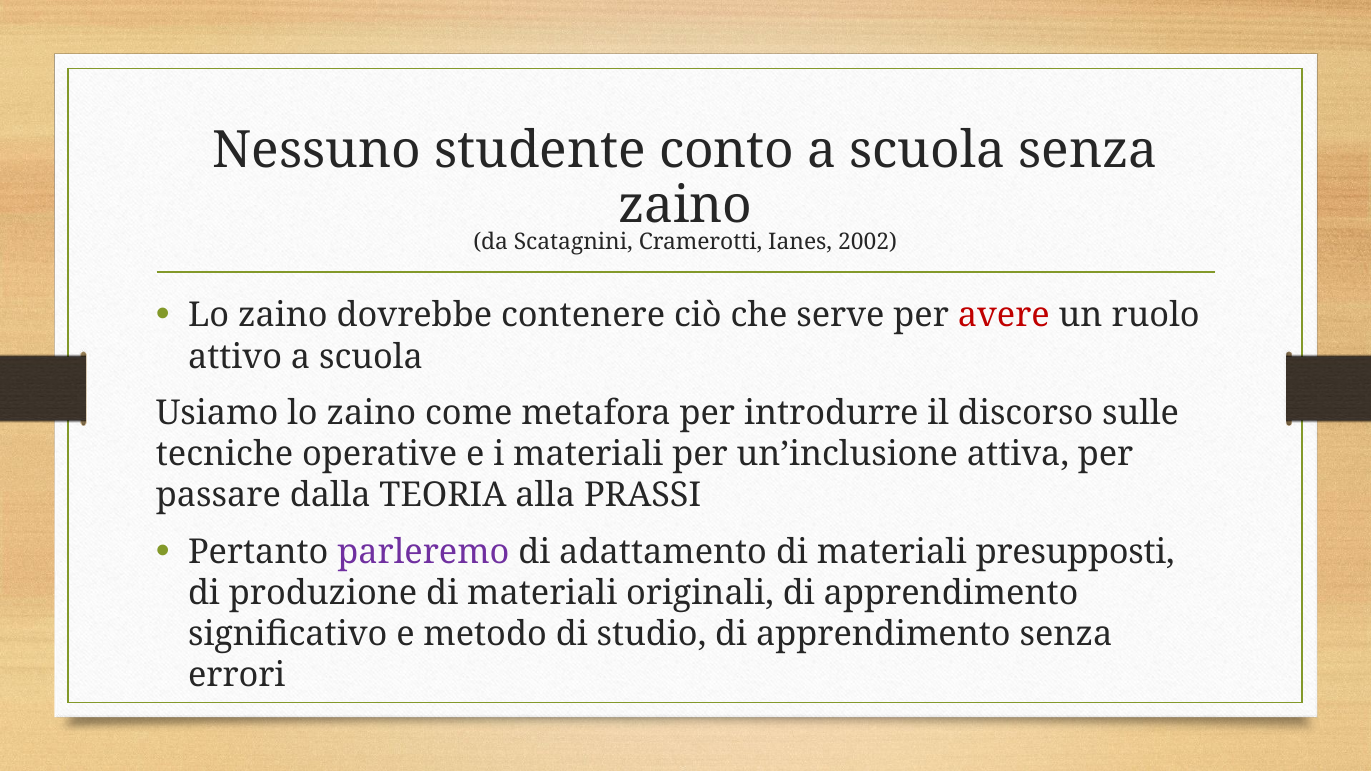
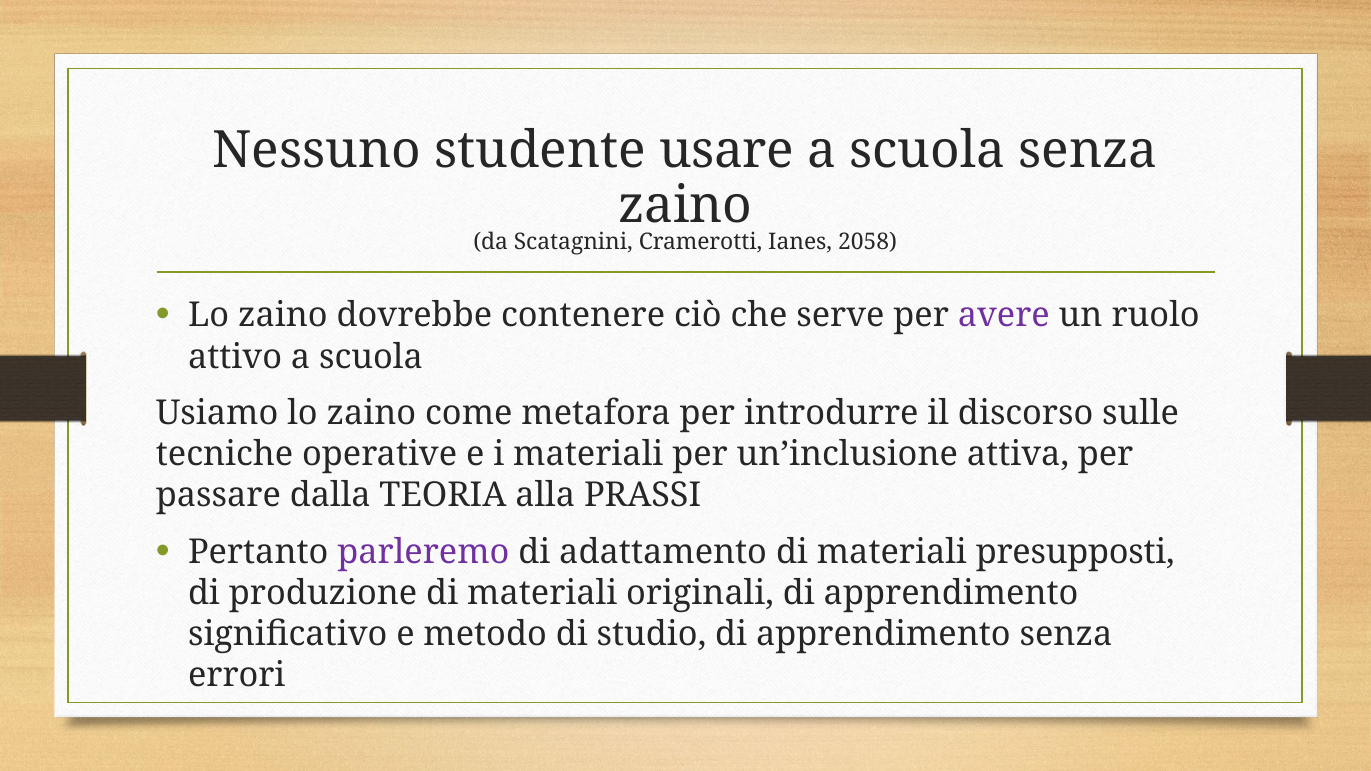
conto: conto -> usare
2002: 2002 -> 2058
avere colour: red -> purple
